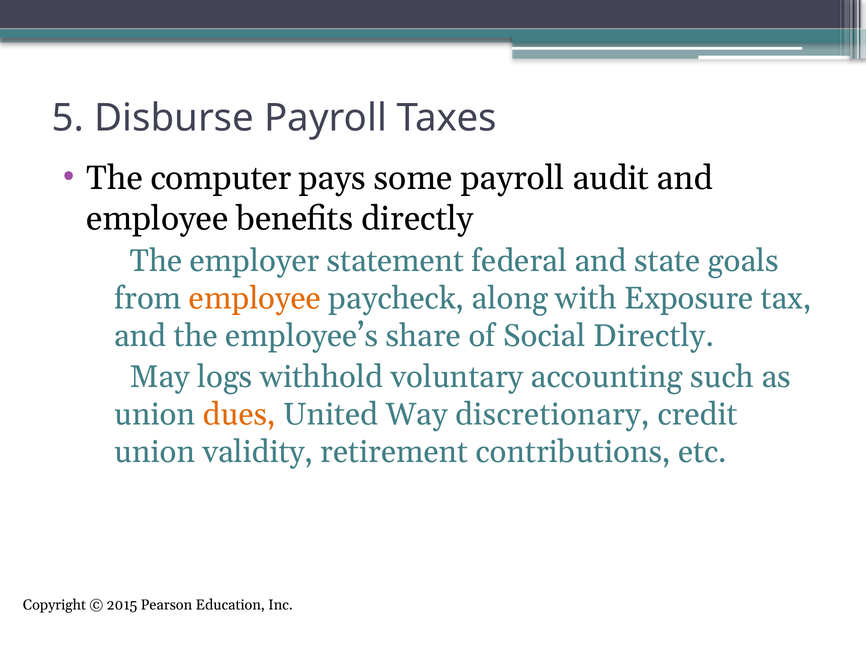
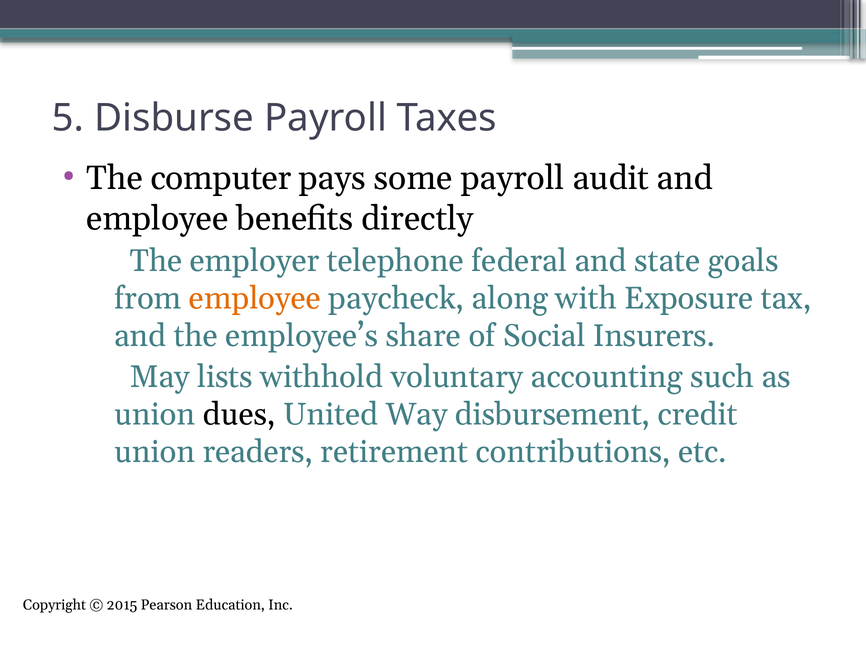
statement: statement -> telephone
Social Directly: Directly -> Insurers
logs: logs -> lists
dues colour: orange -> black
discretionary: discretionary -> disbursement
validity: validity -> readers
